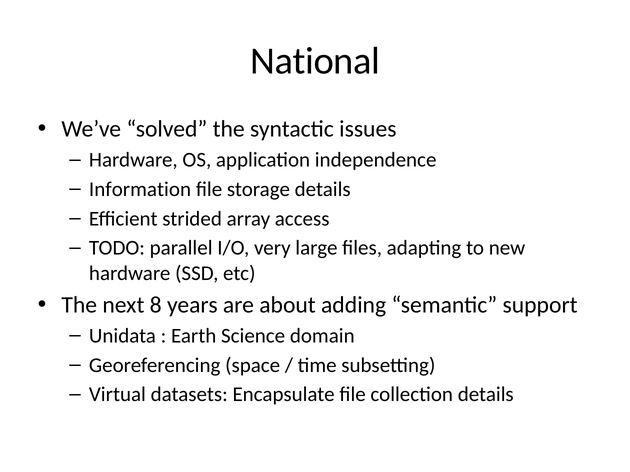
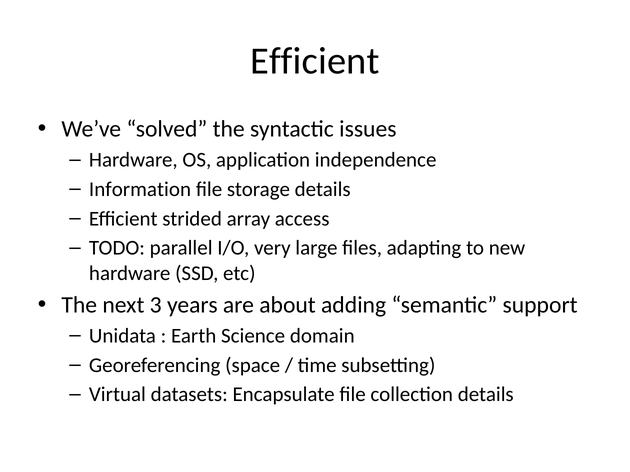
National at (315, 61): National -> Efficient
8: 8 -> 3
